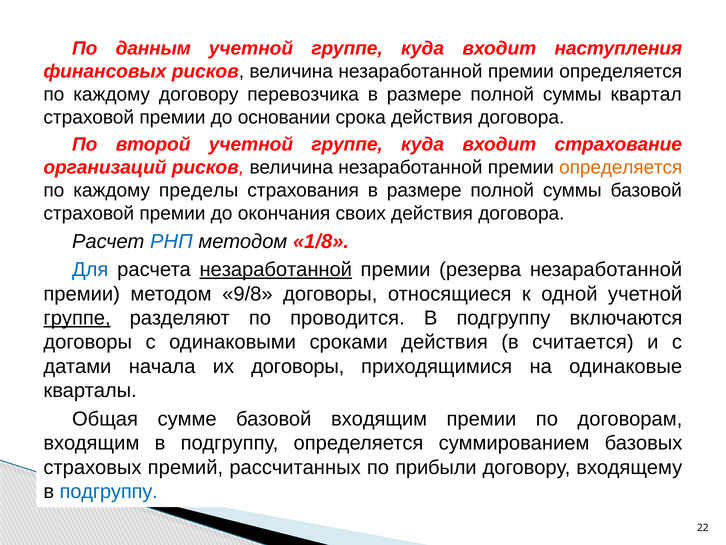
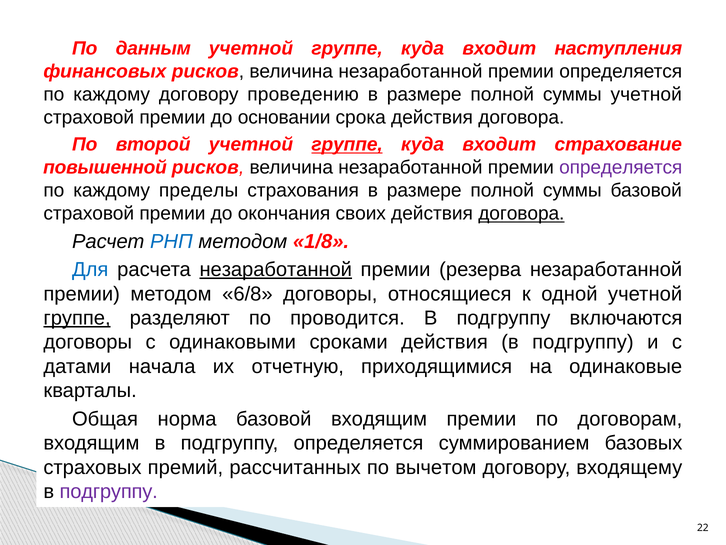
перевозчика: перевозчика -> проведению
суммы квартал: квартал -> учетной
группе at (347, 144) underline: none -> present
организаций: организаций -> повышенной
определяется at (621, 167) colour: orange -> purple
договора at (521, 213) underline: none -> present
9/8: 9/8 -> 6/8
действия в считается: считается -> подгруппу
их договоры: договоры -> отчетную
сумме: сумме -> норма
прибыли: прибыли -> вычетом
подгруппу at (109, 491) colour: blue -> purple
